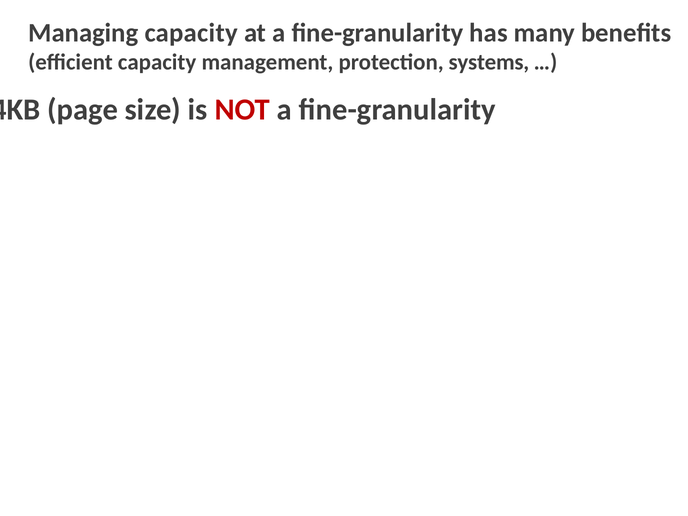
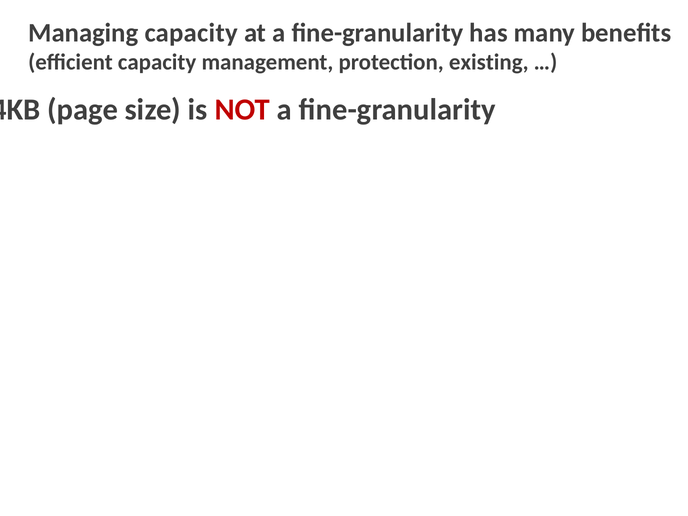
systems: systems -> existing
